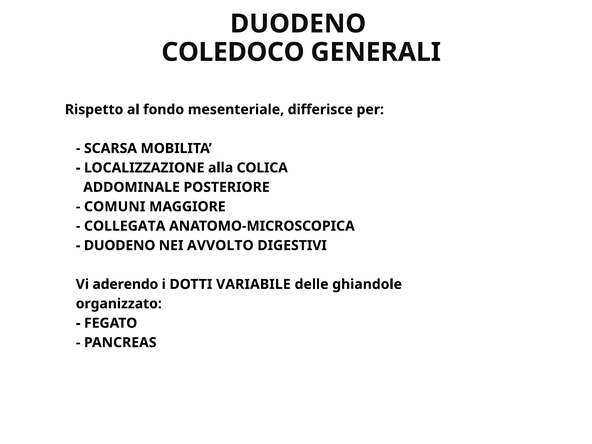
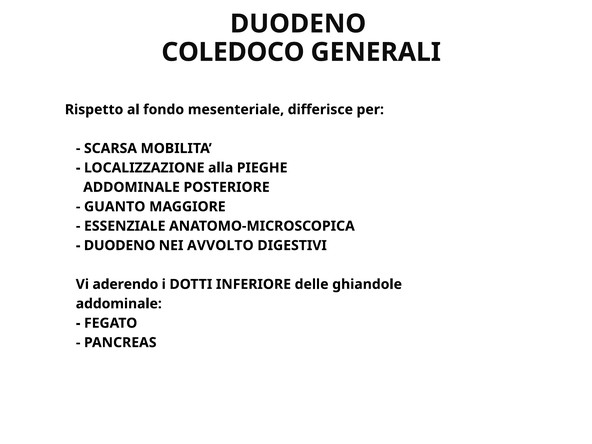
COLICA: COLICA -> PIEGHE
COMUNI: COMUNI -> GUANTO
COLLEGATA: COLLEGATA -> ESSENZIALE
VARIABILE: VARIABILE -> INFERIORE
organizzato at (119, 304): organizzato -> addominale
